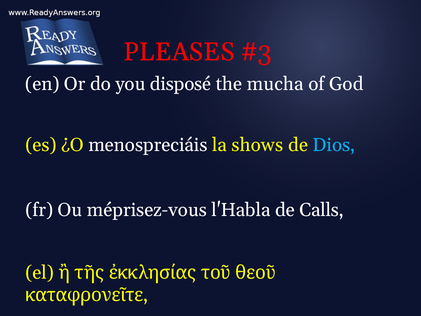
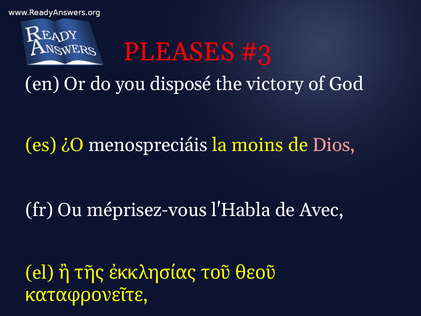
mucha: mucha -> victory
shows: shows -> moins
Dios colour: light blue -> pink
Calls: Calls -> Avec
